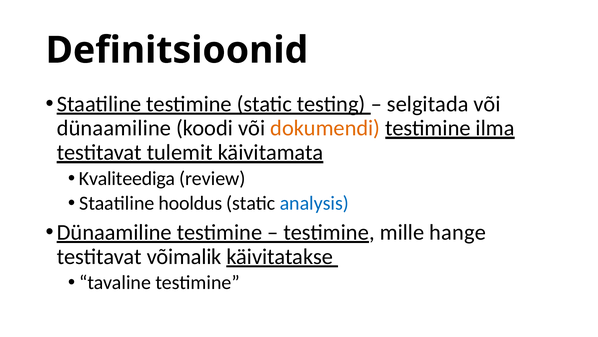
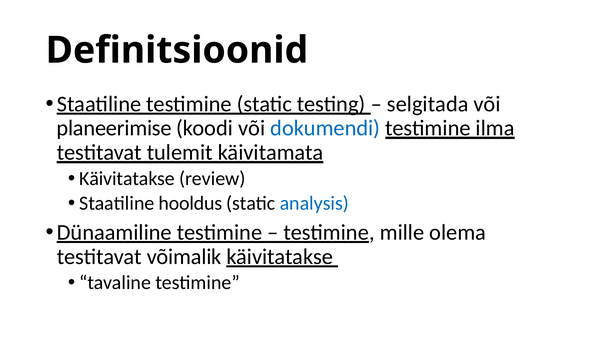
dünaamiline at (114, 128): dünaamiline -> planeerimise
dokumendi colour: orange -> blue
Kvaliteediga at (127, 178): Kvaliteediga -> Käivitatakse
hange: hange -> olema
